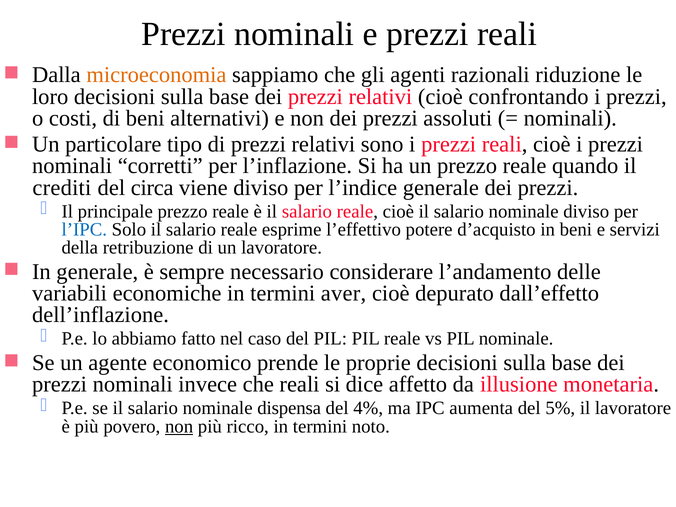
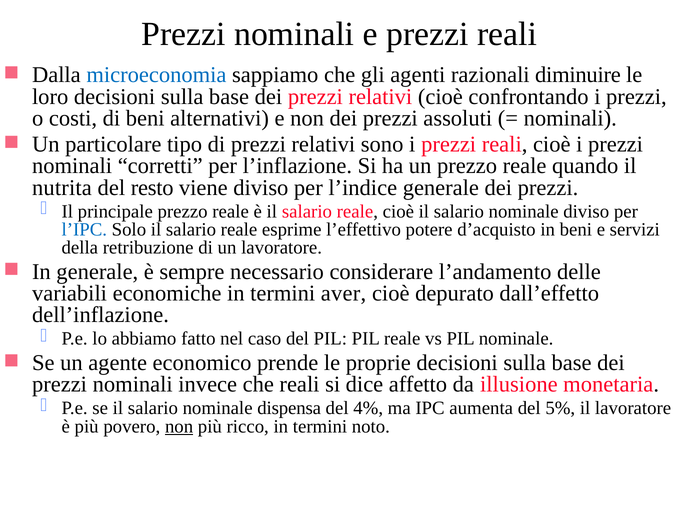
microeconomia colour: orange -> blue
riduzione: riduzione -> diminuire
crediti: crediti -> nutrita
circa: circa -> resto
